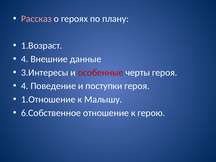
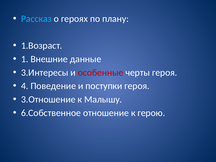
Рассказ colour: pink -> light blue
4 at (25, 59): 4 -> 1
1.Отношение: 1.Отношение -> 3.Отношение
